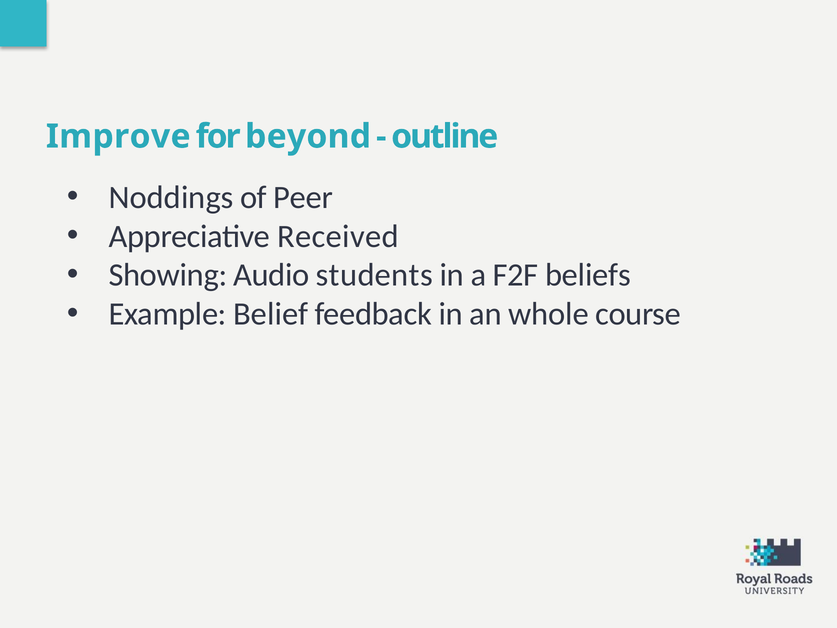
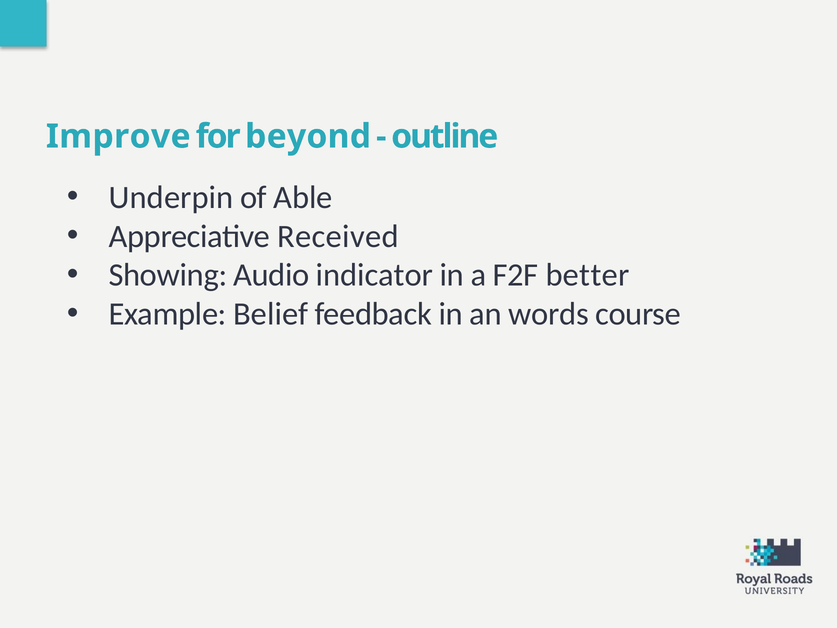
Noddings: Noddings -> Underpin
Peer: Peer -> Able
students: students -> indicator
beliefs: beliefs -> better
whole: whole -> words
